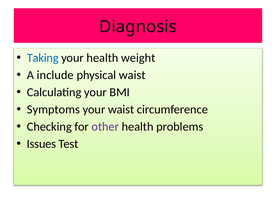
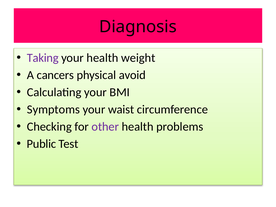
Taking colour: blue -> purple
include: include -> cancers
physical waist: waist -> avoid
Issues: Issues -> Public
